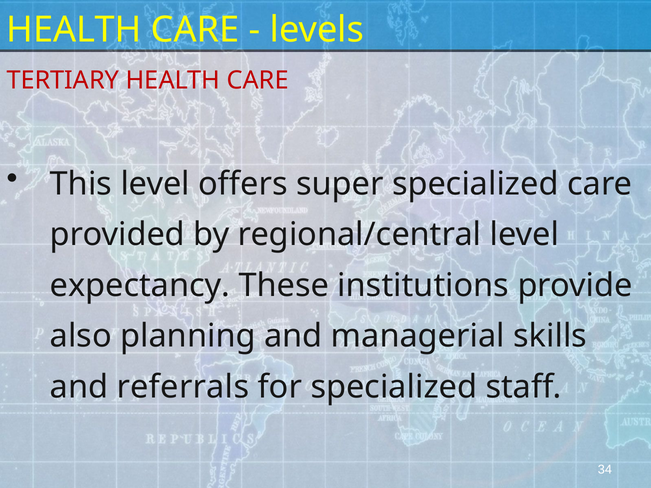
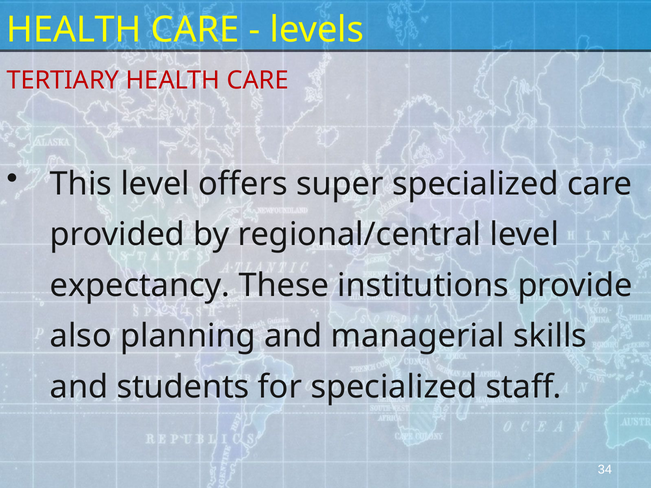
referrals: referrals -> students
